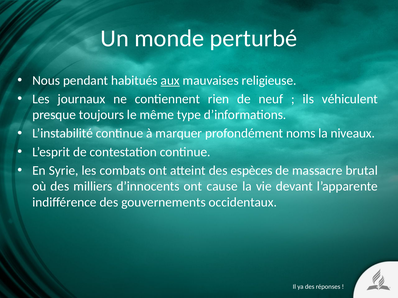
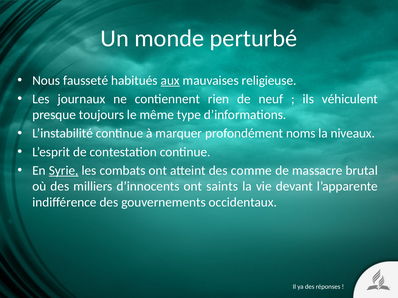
pendant: pendant -> fausseté
Syrie underline: none -> present
espèces: espèces -> comme
cause: cause -> saints
